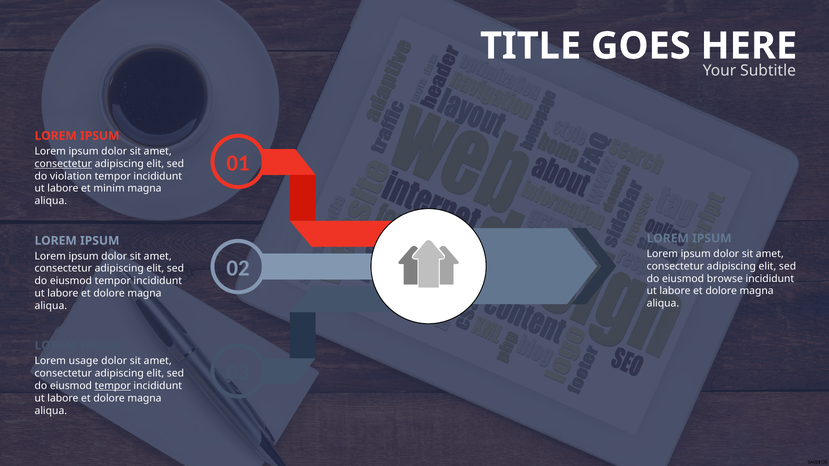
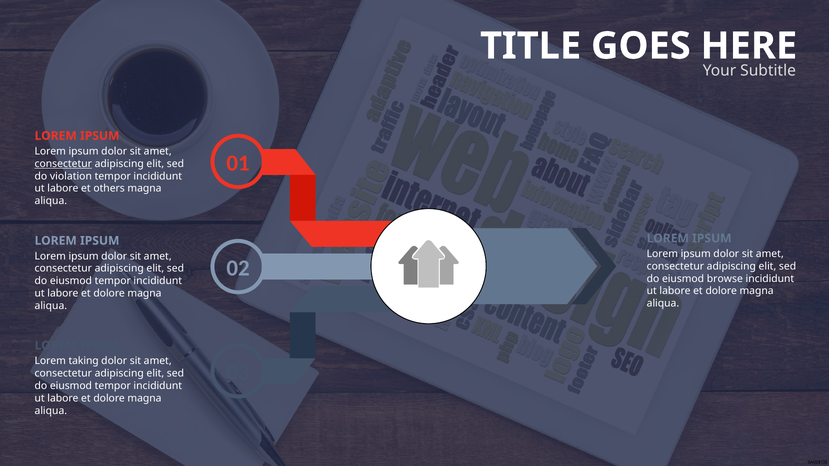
minim: minim -> others
usage: usage -> taking
tempor at (113, 386) underline: present -> none
